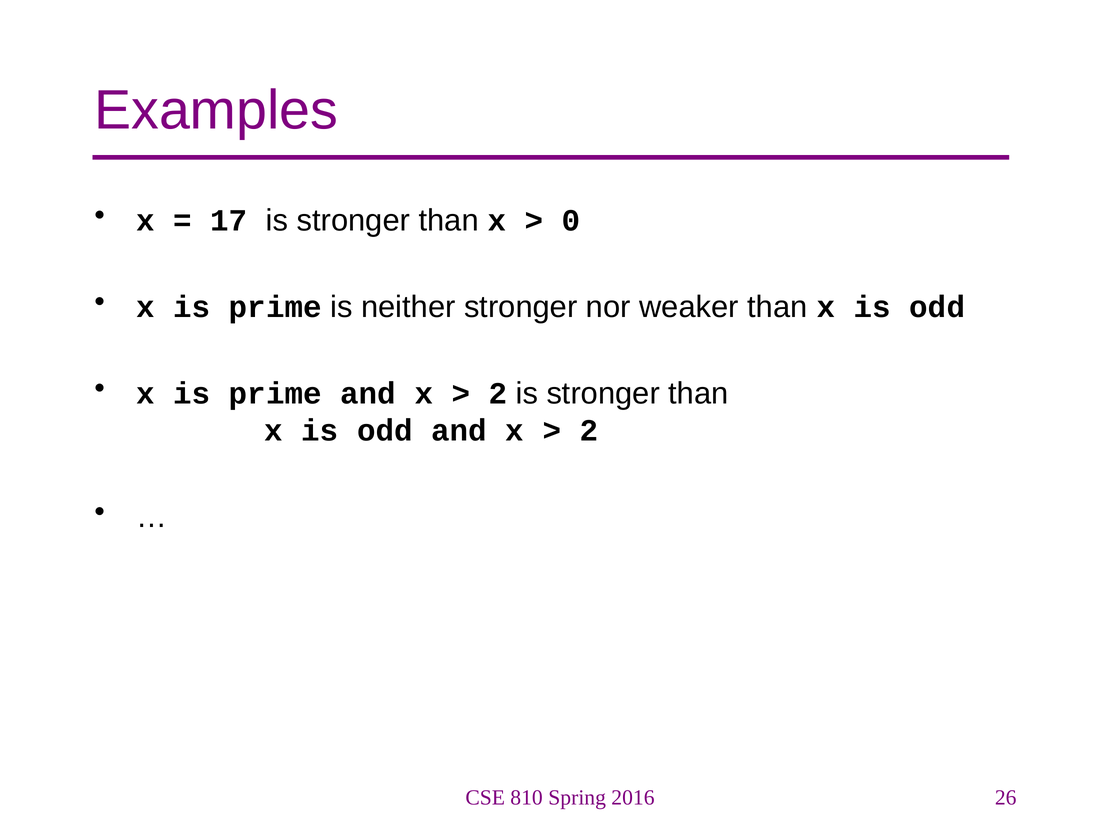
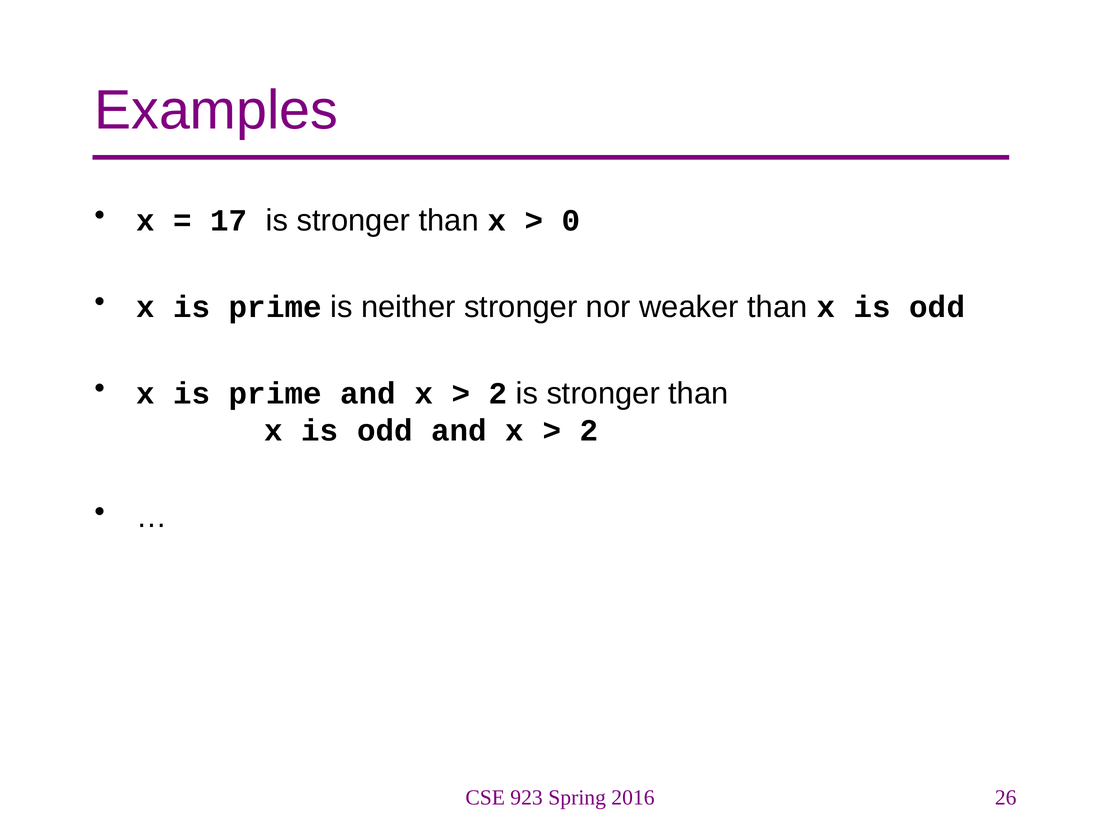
810: 810 -> 923
